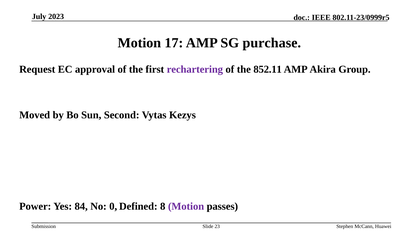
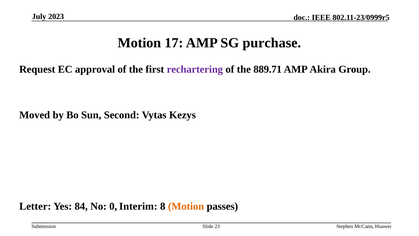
852.11: 852.11 -> 889.71
Power: Power -> Letter
Defined: Defined -> Interim
Motion at (186, 206) colour: purple -> orange
